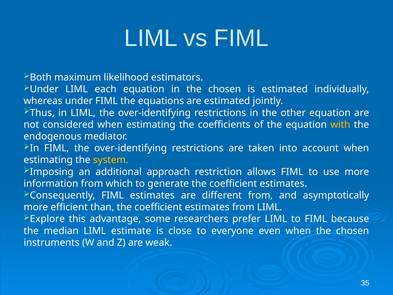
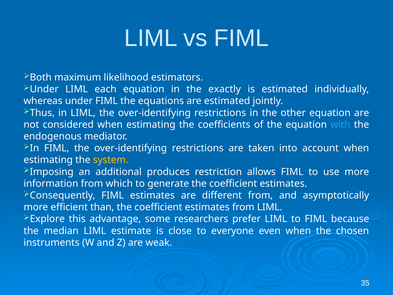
in the chosen: chosen -> exactly
with colour: yellow -> light blue
approach: approach -> produces
